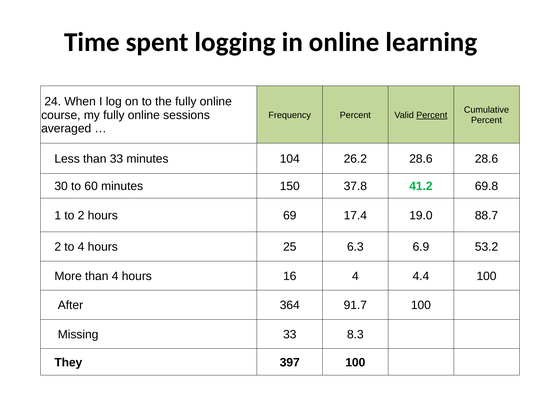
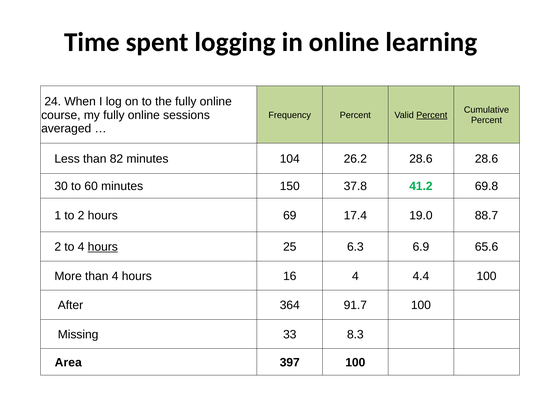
than 33: 33 -> 82
hours at (103, 247) underline: none -> present
53.2: 53.2 -> 65.6
They: They -> Area
